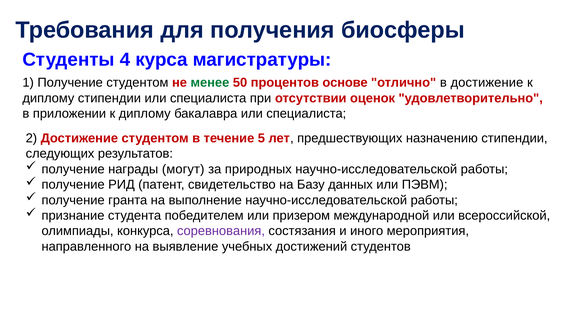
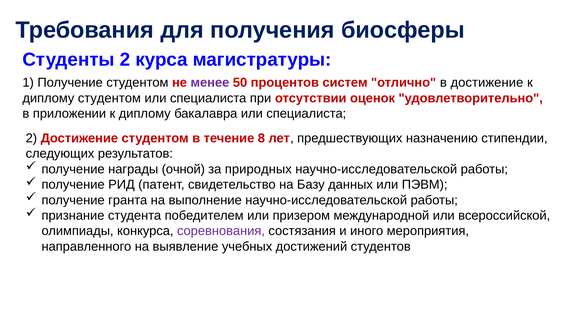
Студенты 4: 4 -> 2
менее colour: green -> purple
основе: основе -> систем
диплому стипендии: стипендии -> студентом
5: 5 -> 8
могут: могут -> очной
